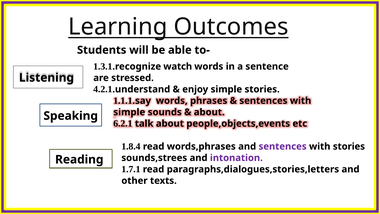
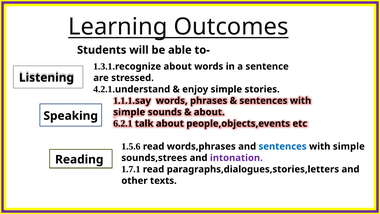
watch at (178, 67): watch -> about
1.8.4: 1.8.4 -> 1.5.6
sentences at (283, 147) colour: purple -> blue
stories at (349, 147): stories -> simple
